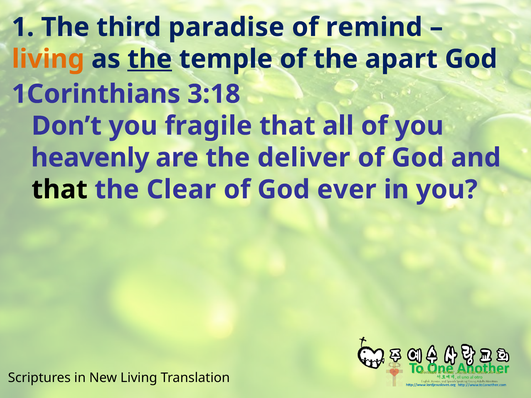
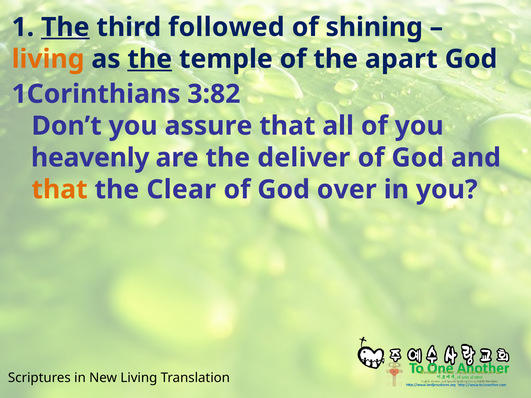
The at (65, 27) underline: none -> present
paradise: paradise -> followed
remind: remind -> shining
3:18: 3:18 -> 3:82
fragile: fragile -> assure
that at (60, 190) colour: black -> orange
ever: ever -> over
